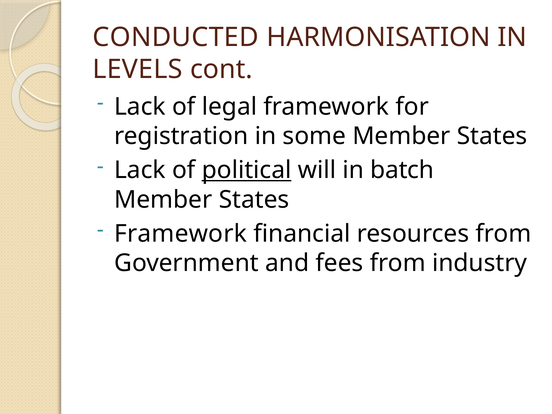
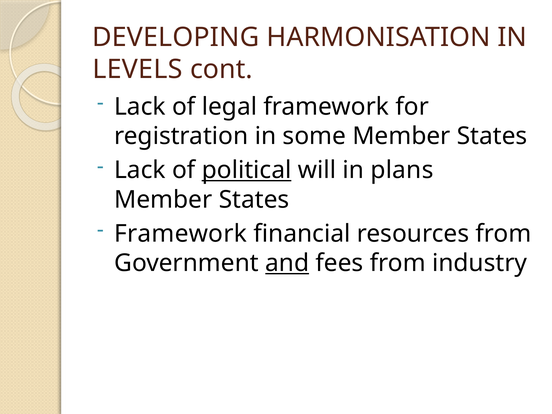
CONDUCTED: CONDUCTED -> DEVELOPING
batch: batch -> plans
and underline: none -> present
